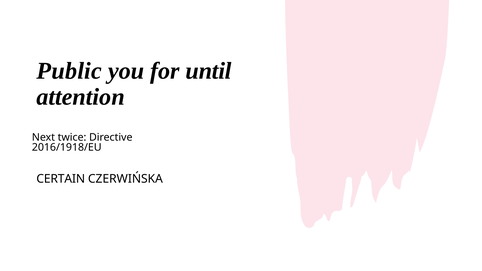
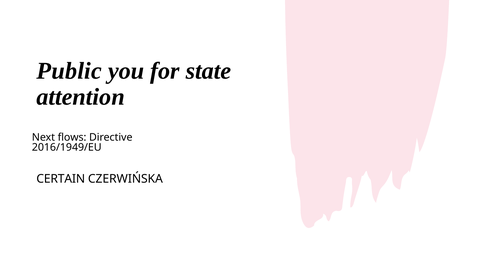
until: until -> state
twice: twice -> flows
2016/1918/EU: 2016/1918/EU -> 2016/1949/EU
